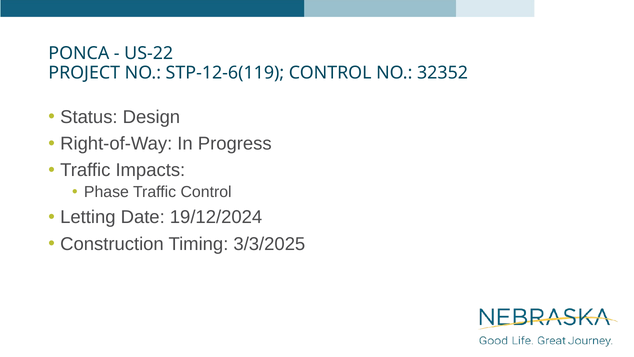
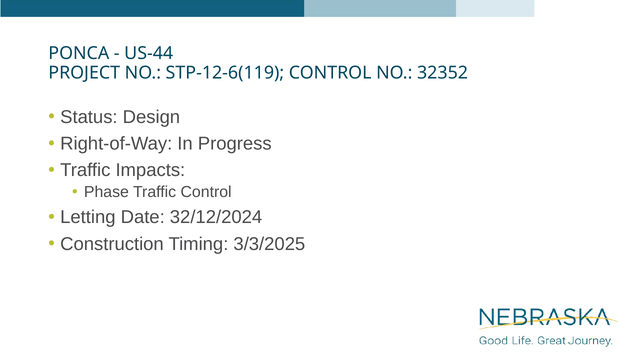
US-22: US-22 -> US-44
19/12/2024: 19/12/2024 -> 32/12/2024
